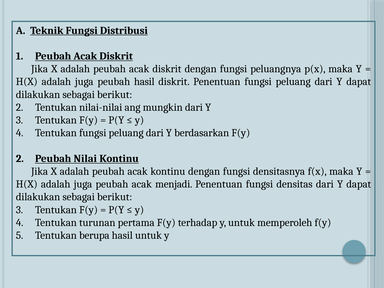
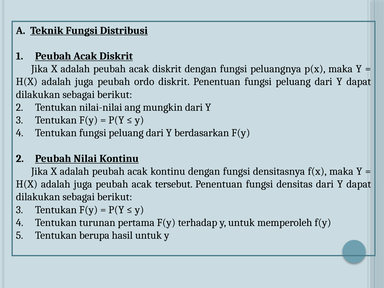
peubah hasil: hasil -> ordo
menjadi: menjadi -> tersebut
